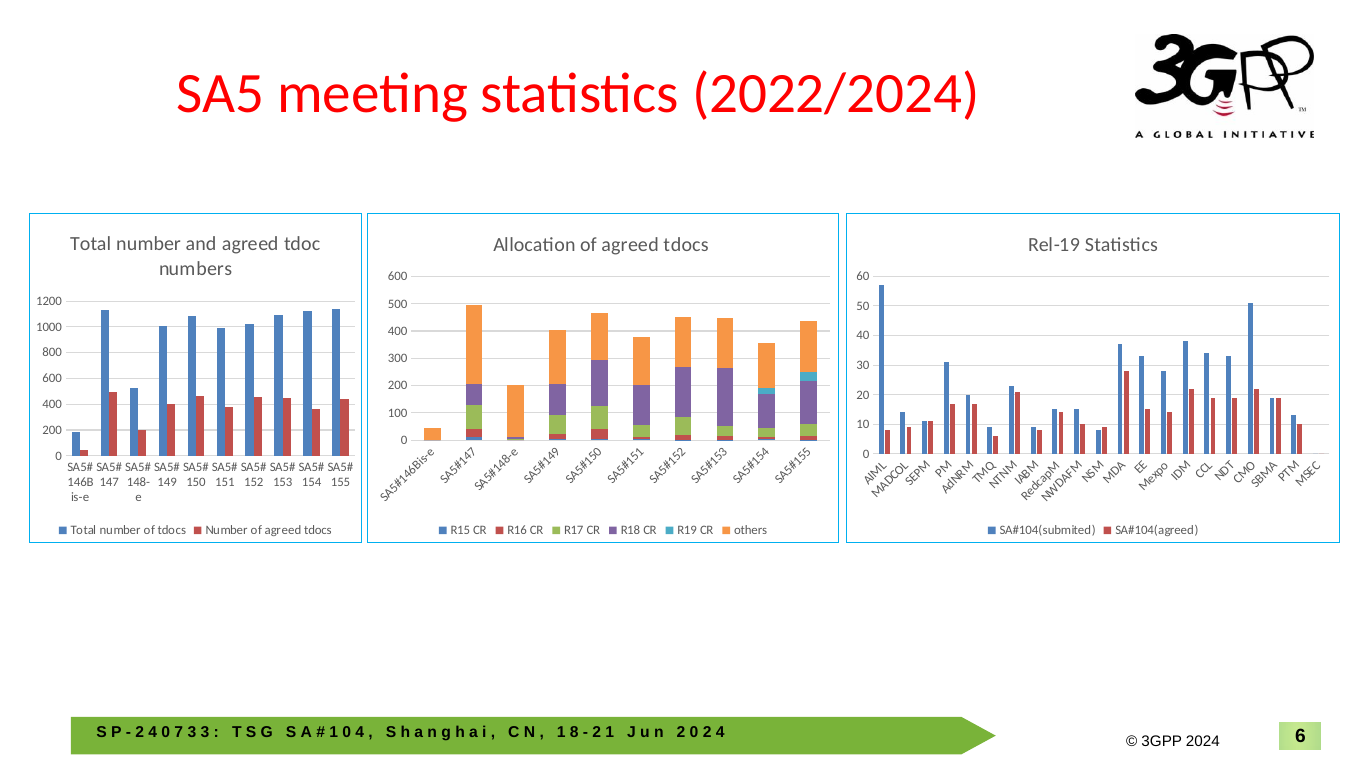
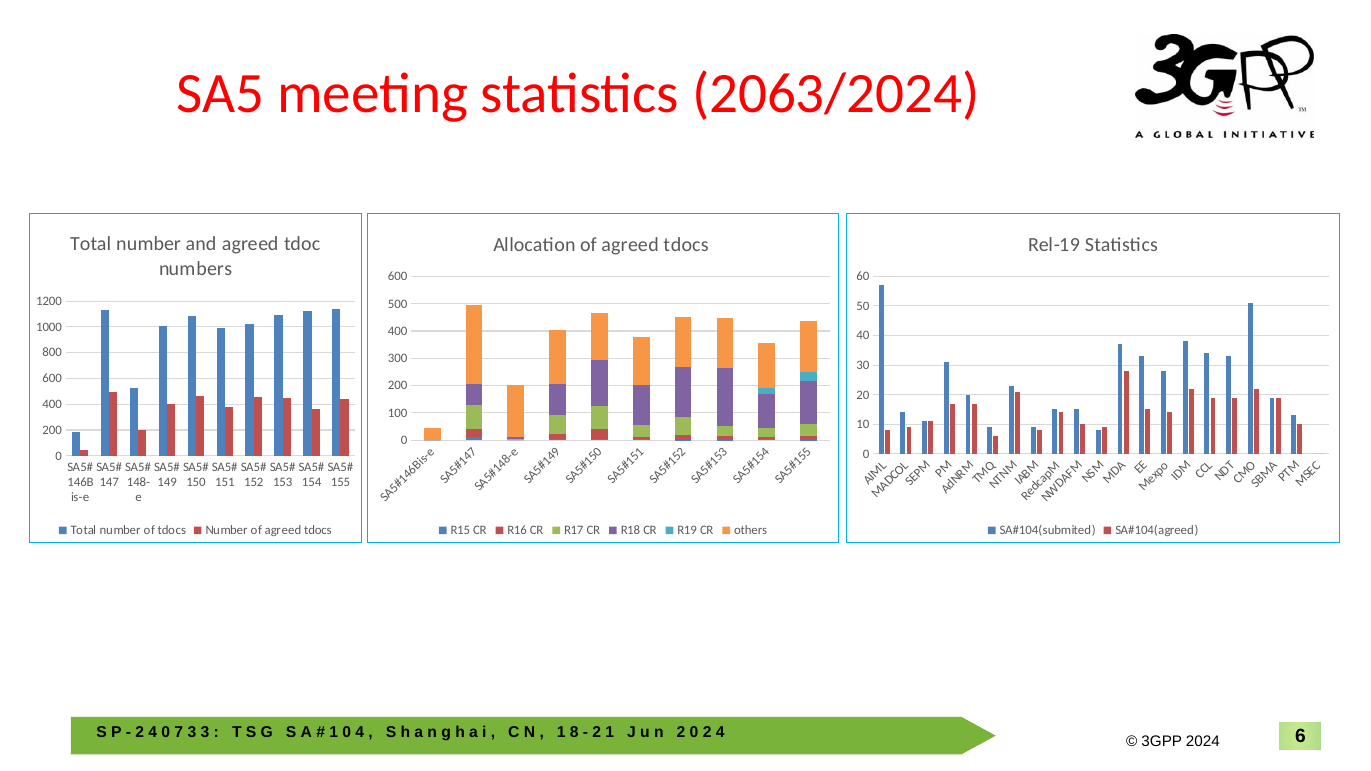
2022/2024: 2022/2024 -> 2063/2024
